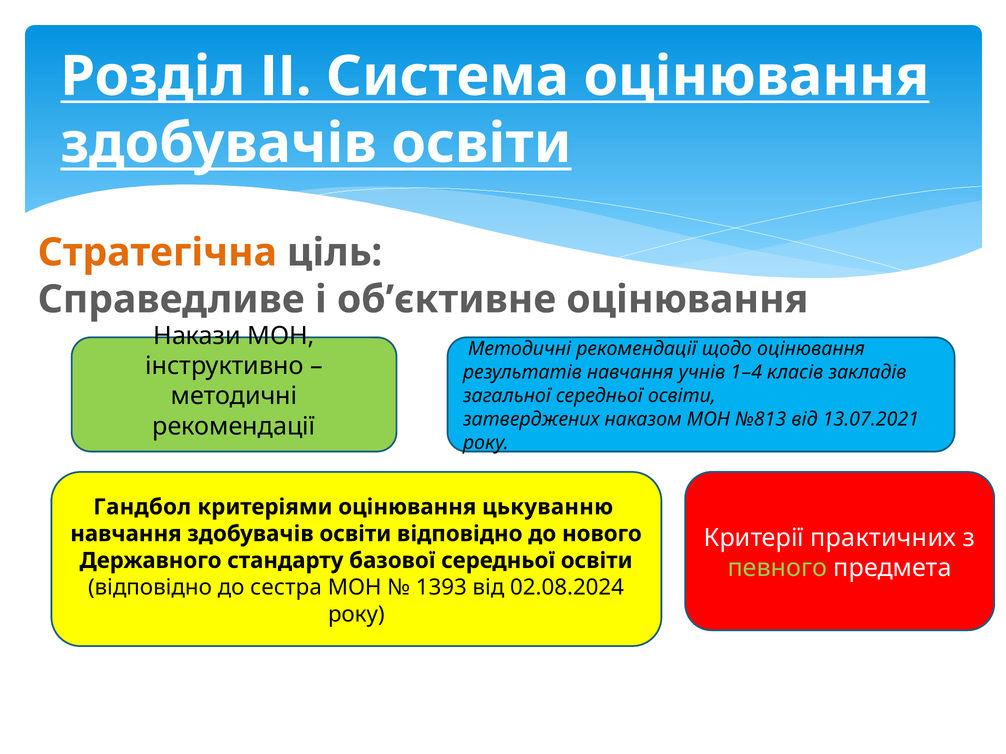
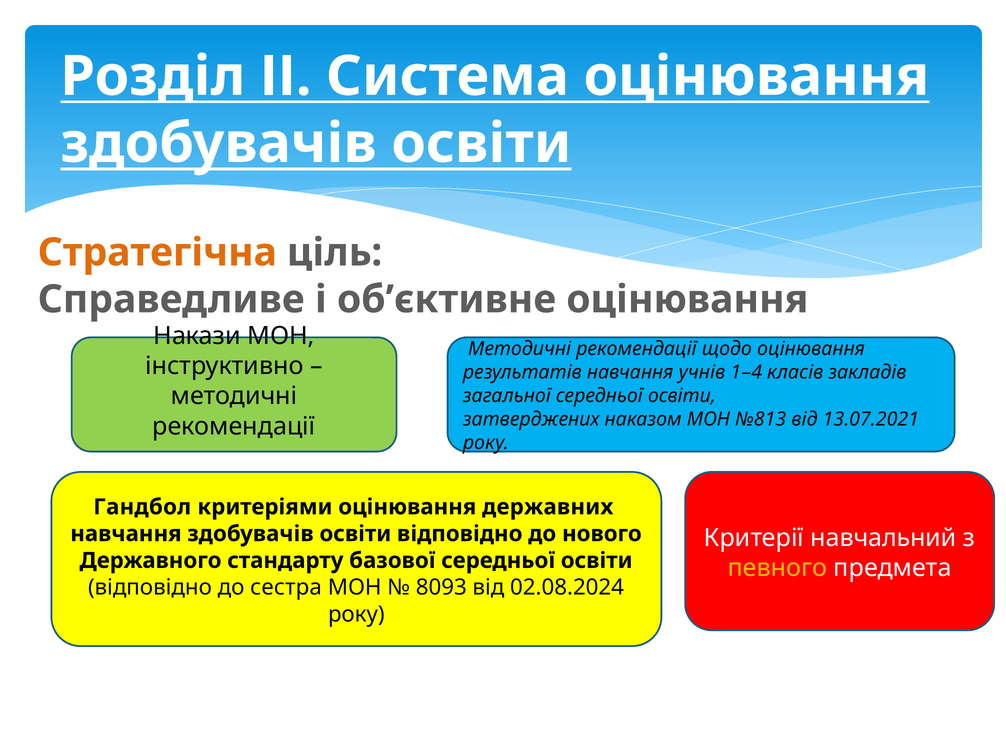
цькуванню: цькуванню -> державних
практичних: практичних -> навчальний
певного colour: light green -> yellow
1393: 1393 -> 8093
